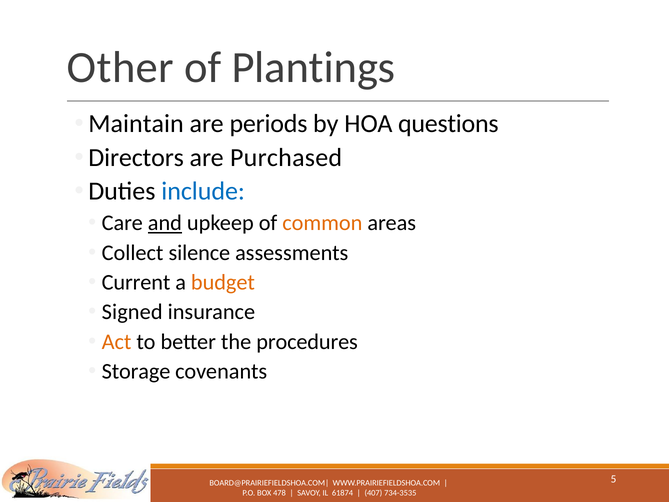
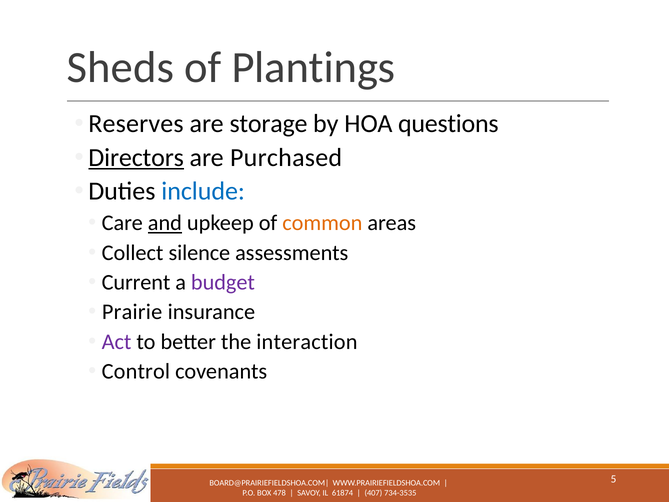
Other: Other -> Sheds
Maintain: Maintain -> Reserves
periods: periods -> storage
Directors underline: none -> present
budget colour: orange -> purple
Signed: Signed -> Prairie
Act colour: orange -> purple
procedures: procedures -> interaction
Storage: Storage -> Control
